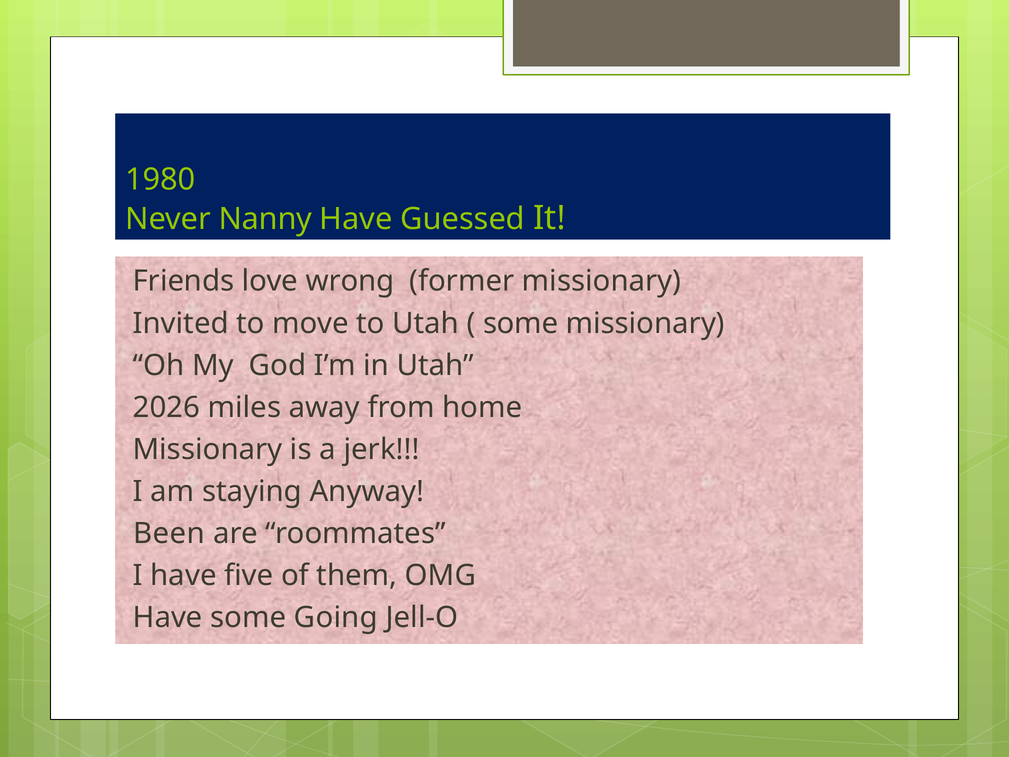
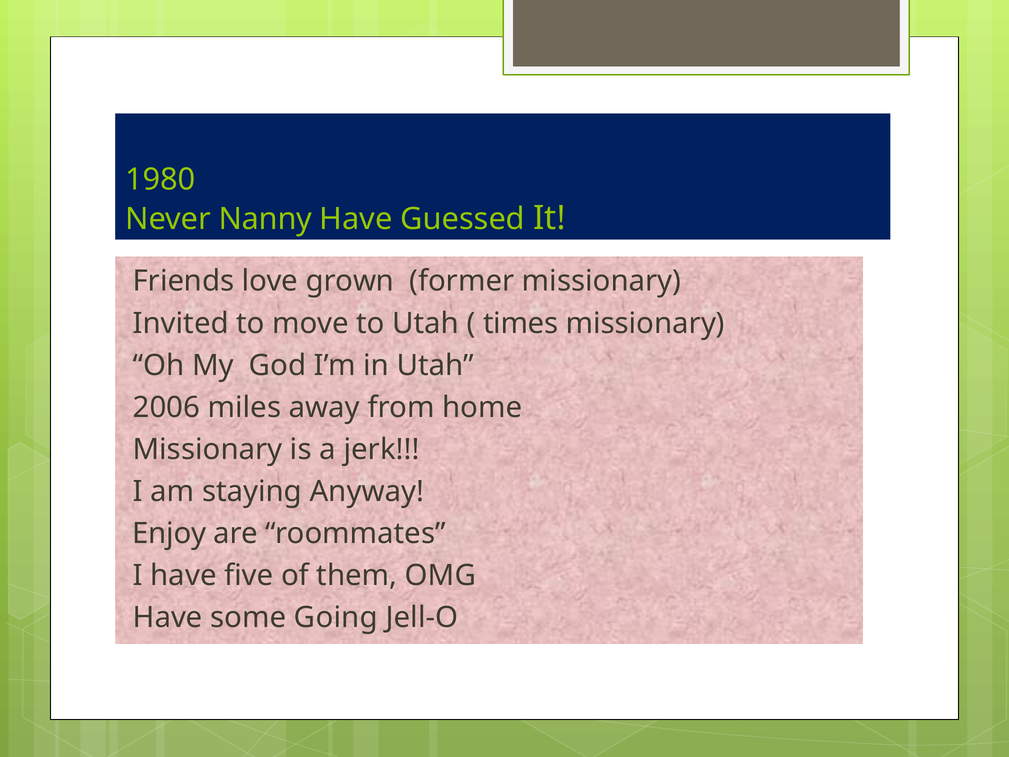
wrong: wrong -> grown
some at (521, 323): some -> times
2026: 2026 -> 2006
Been: Been -> Enjoy
